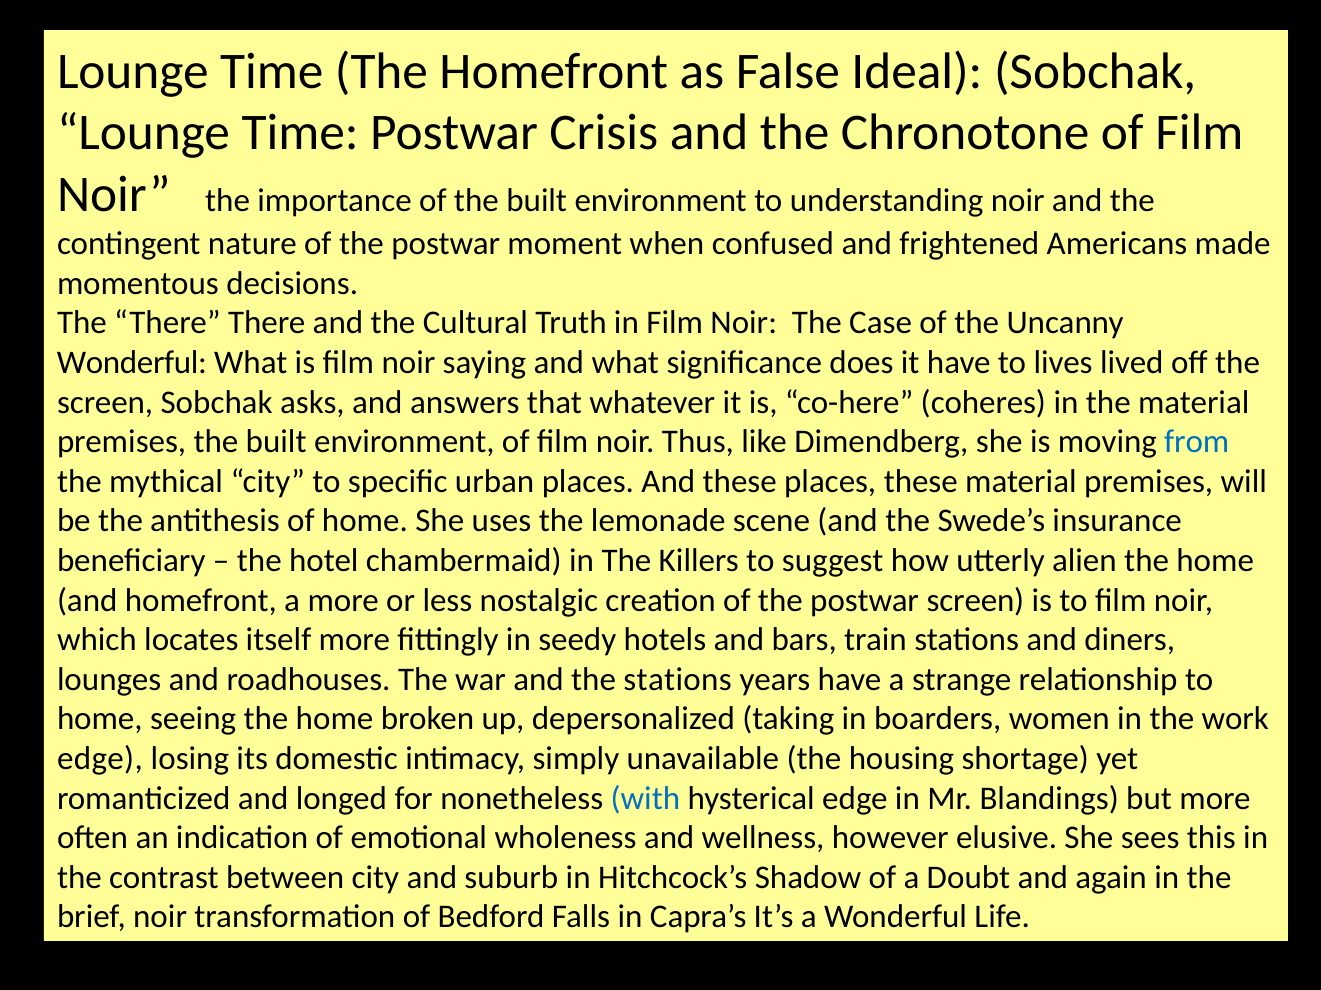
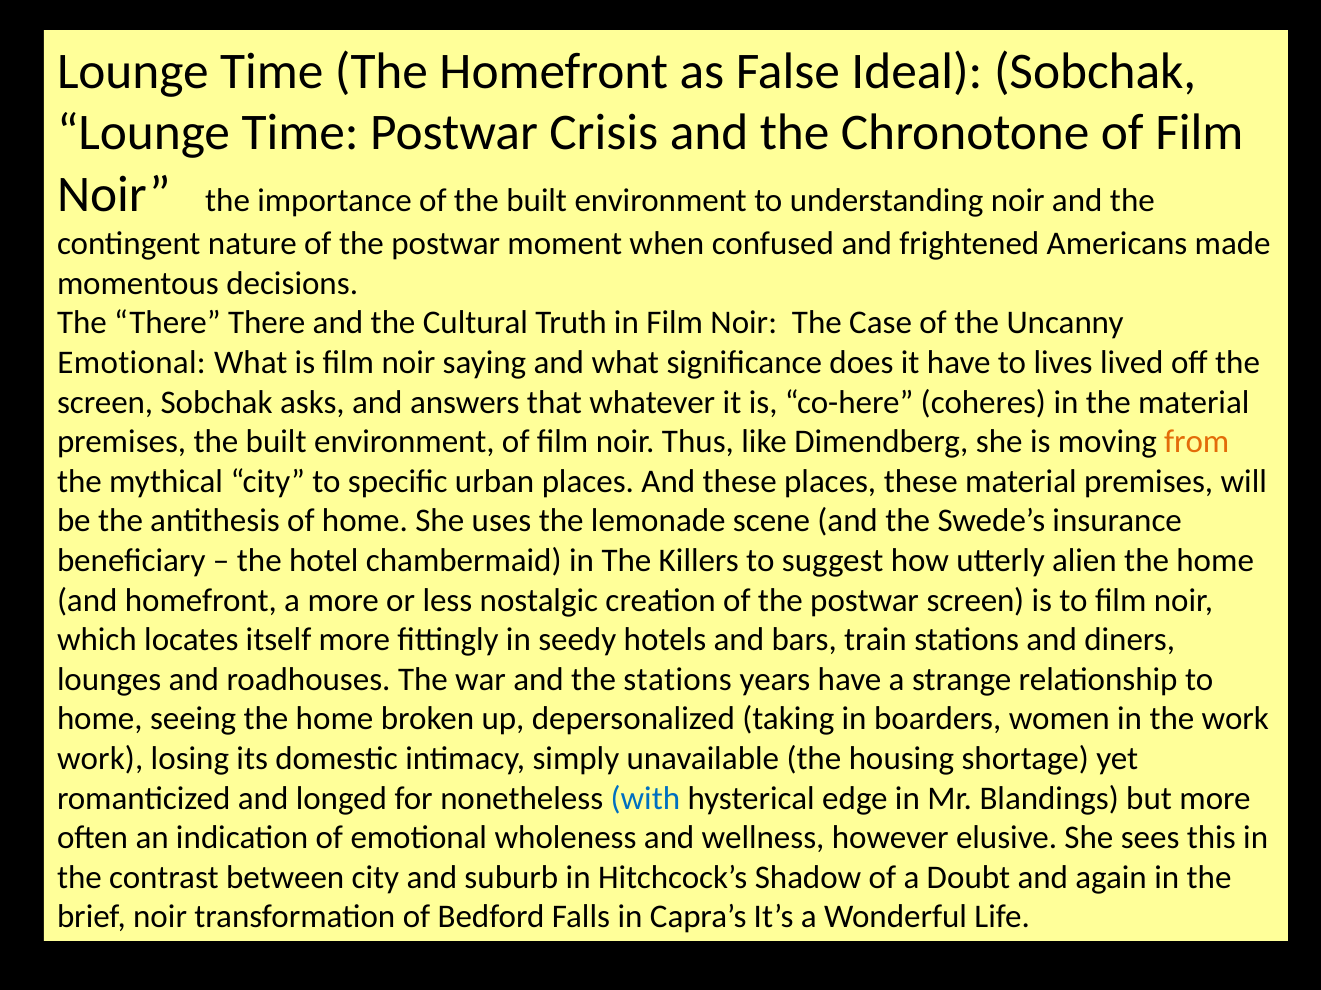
Wonderful at (132, 363): Wonderful -> Emotional
from colour: blue -> orange
edge at (100, 759): edge -> work
